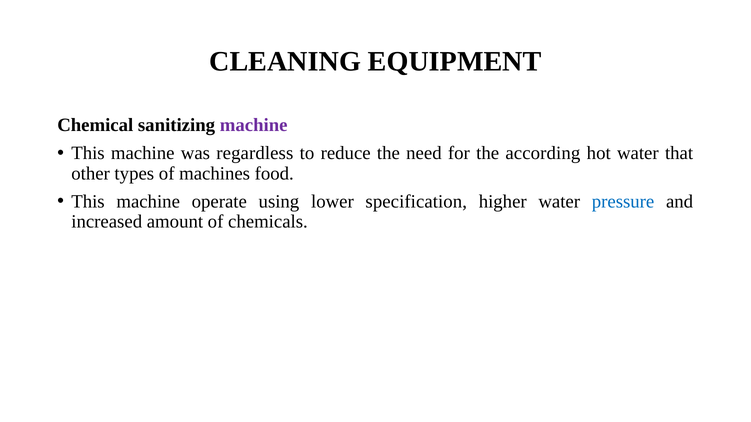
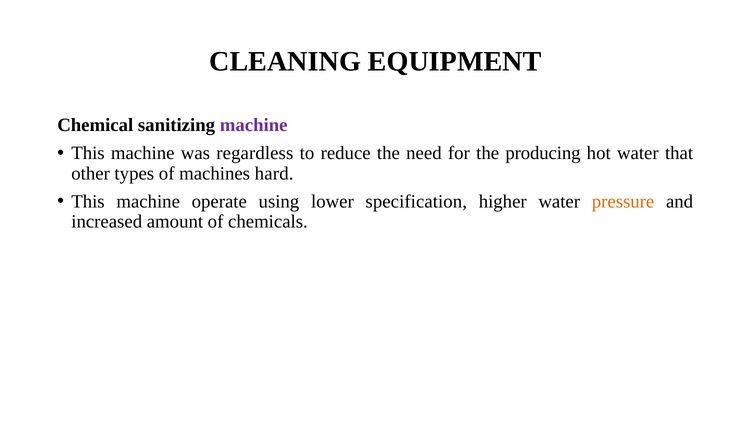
according: according -> producing
food: food -> hard
pressure colour: blue -> orange
